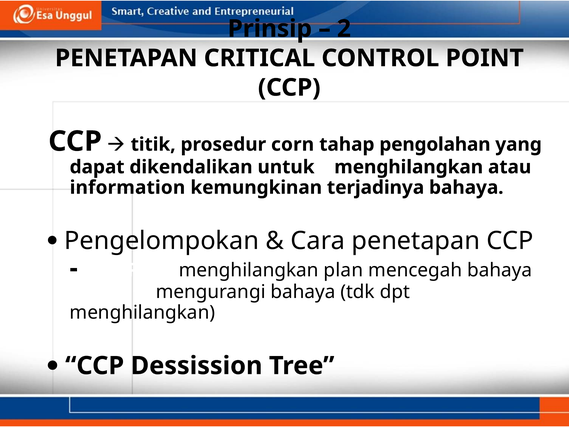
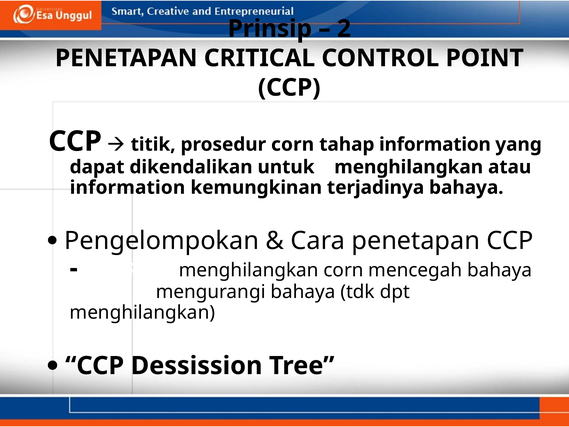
tahap pengolahan: pengolahan -> information
menghilangkan plan: plan -> corn
